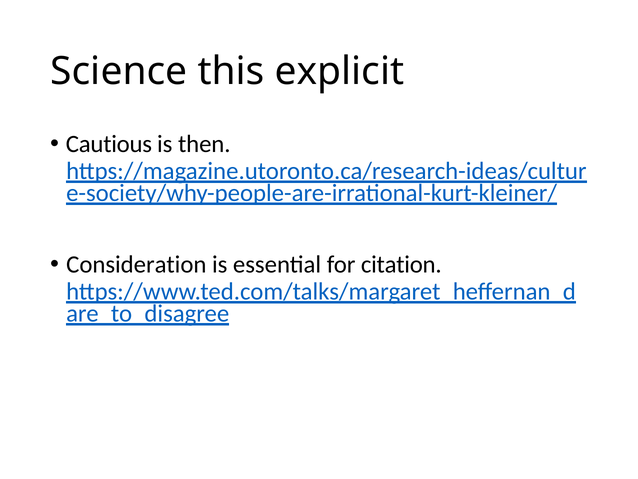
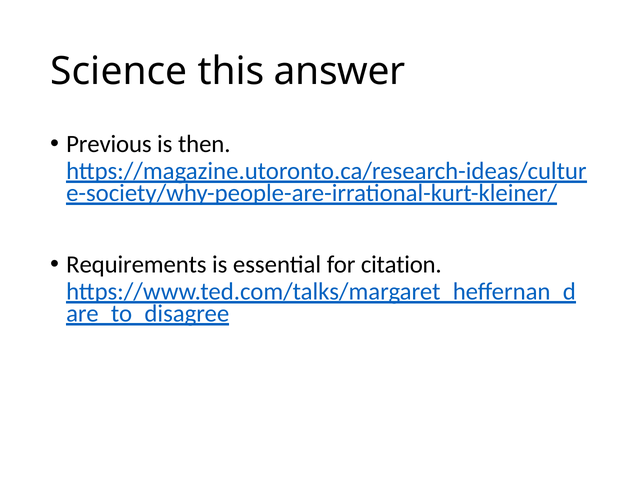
explicit: explicit -> answer
Cautious: Cautious -> Previous
Consideration: Consideration -> Requirements
